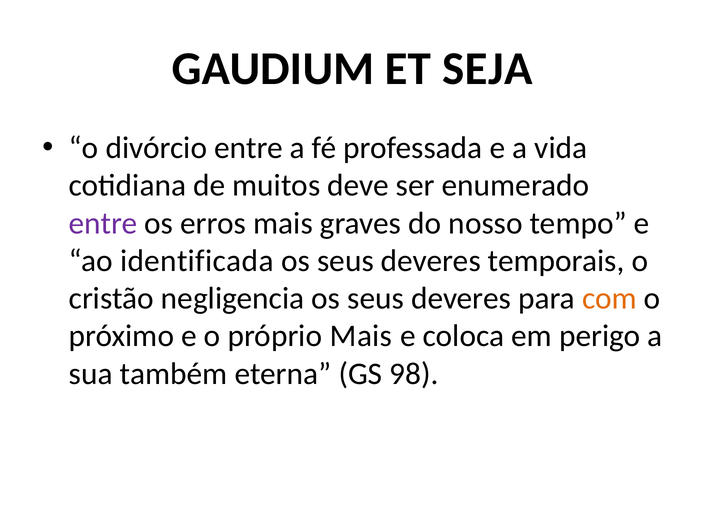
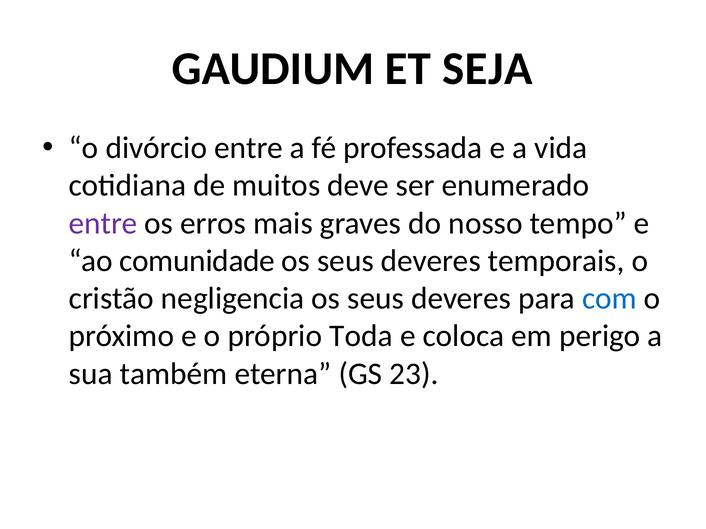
identificada: identificada -> comunidade
com colour: orange -> blue
próprio Mais: Mais -> Toda
98: 98 -> 23
